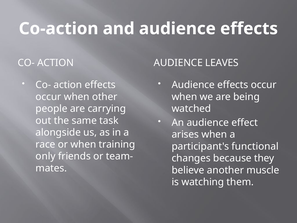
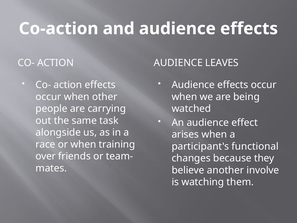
only: only -> over
muscle: muscle -> involve
